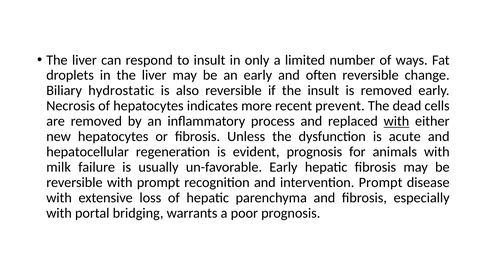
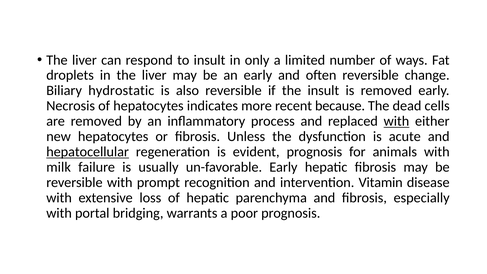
prevent: prevent -> because
hepatocellular underline: none -> present
intervention Prompt: Prompt -> Vitamin
